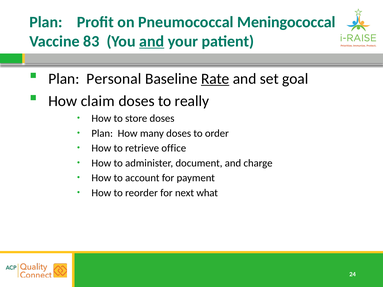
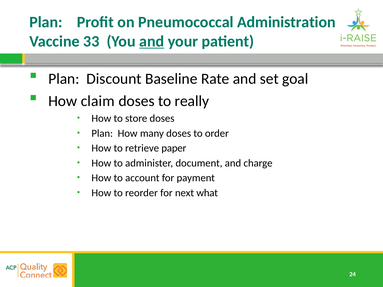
Meningococcal: Meningococcal -> Administration
83: 83 -> 33
Personal: Personal -> Discount
Rate underline: present -> none
office: office -> paper
